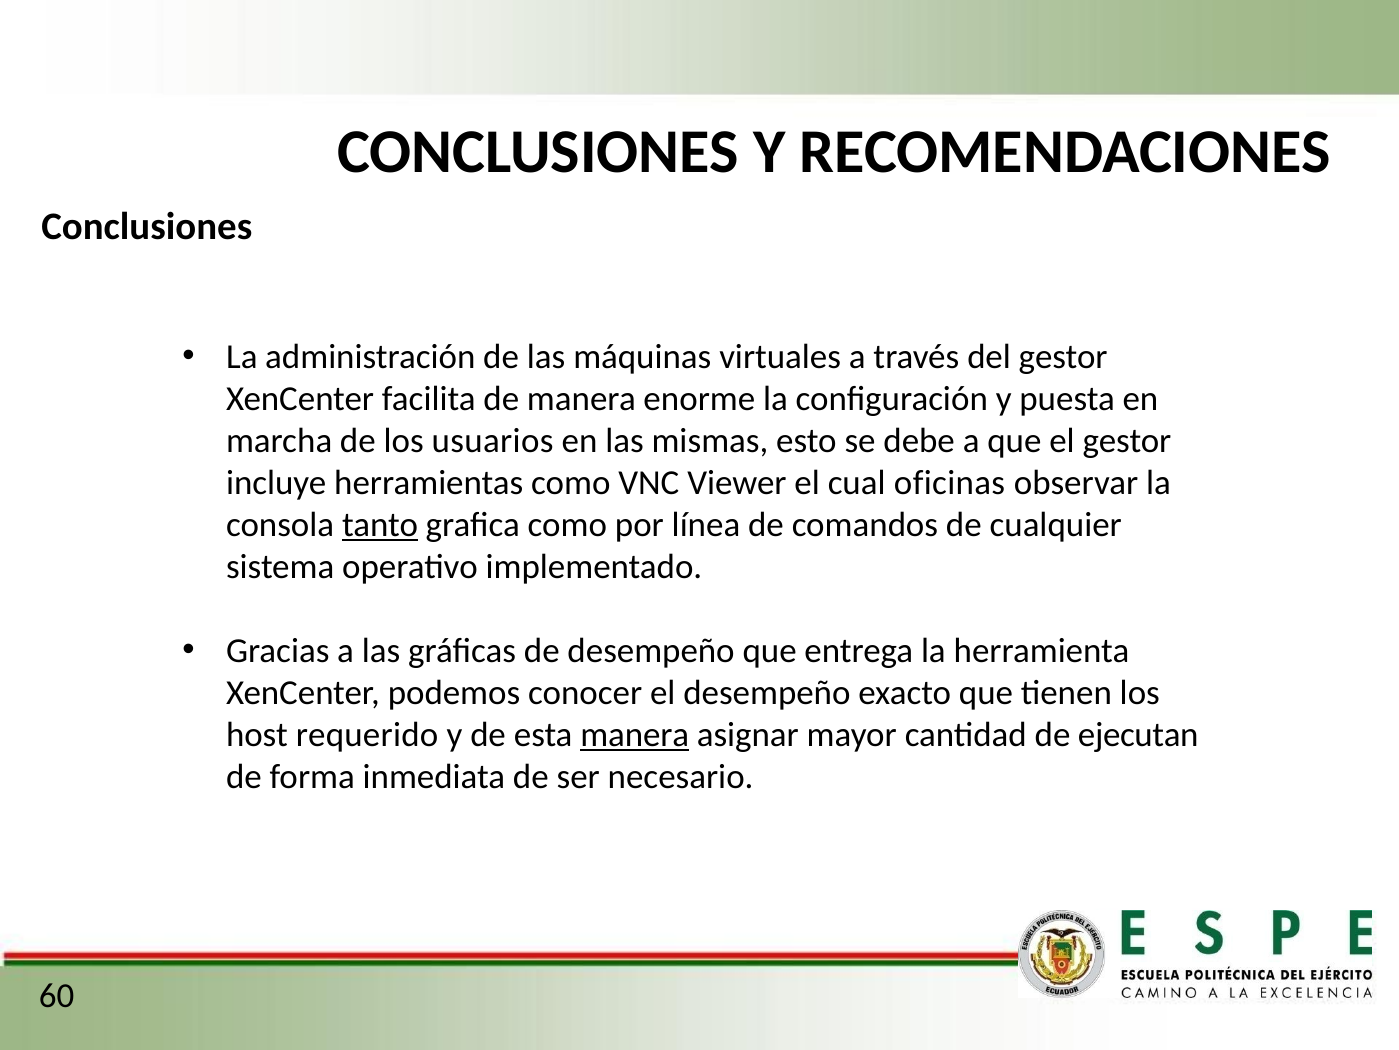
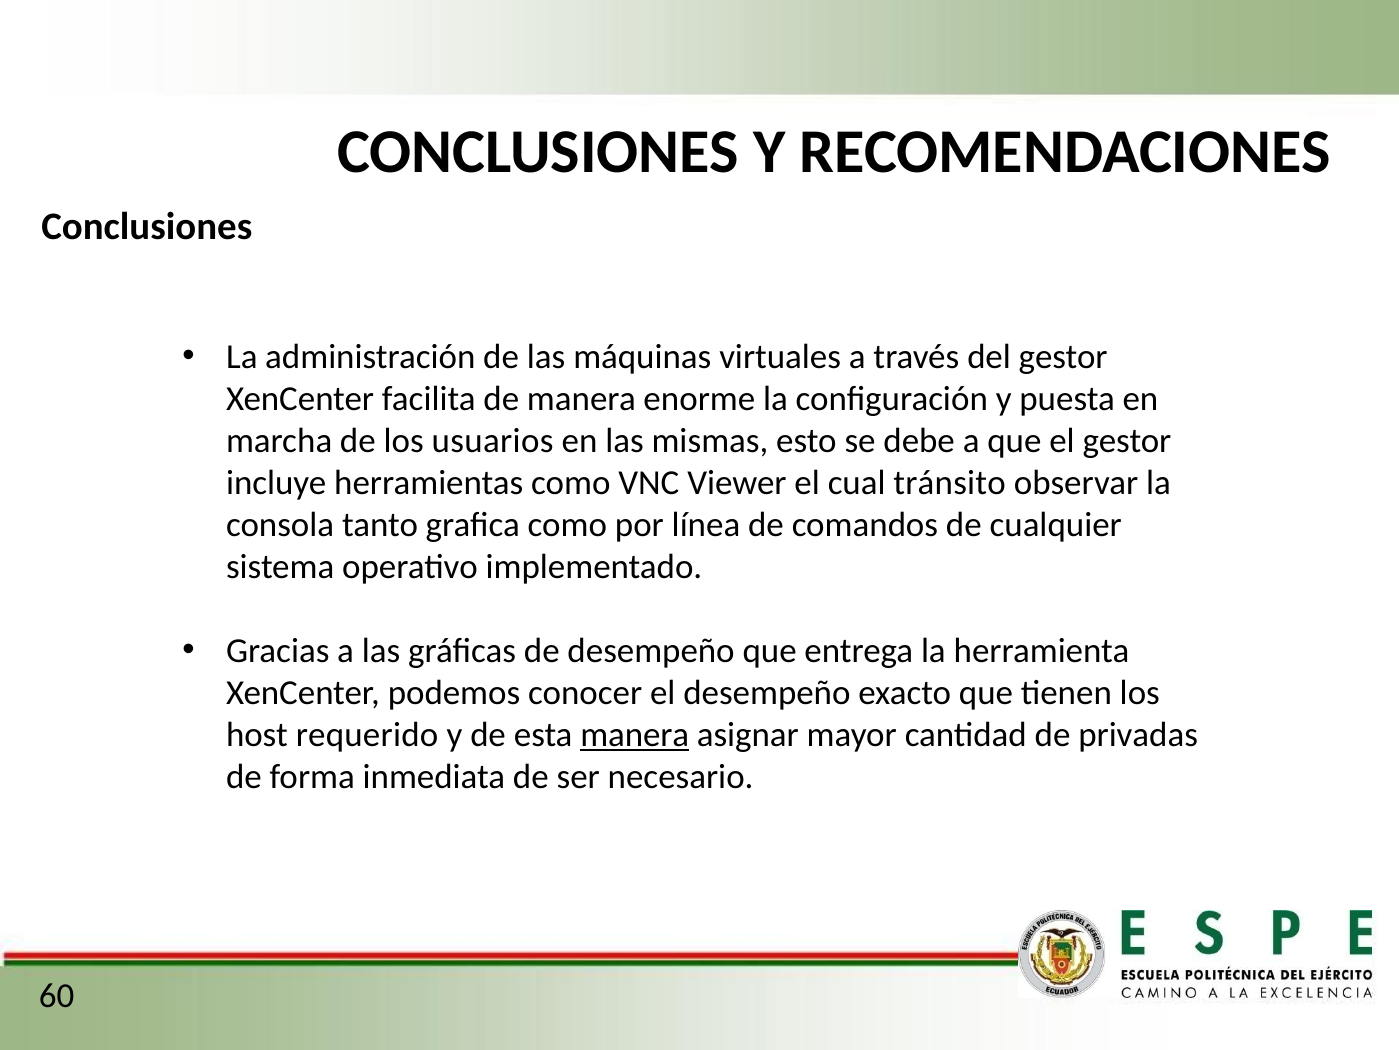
oficinas: oficinas -> tránsito
tanto underline: present -> none
ejecutan: ejecutan -> privadas
